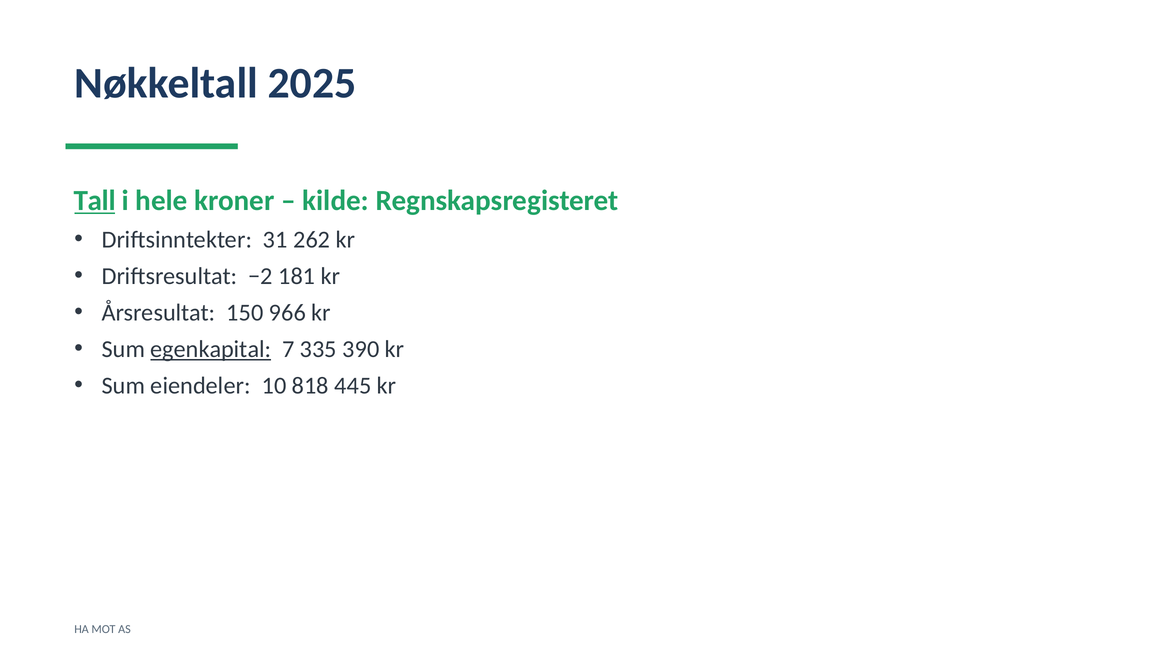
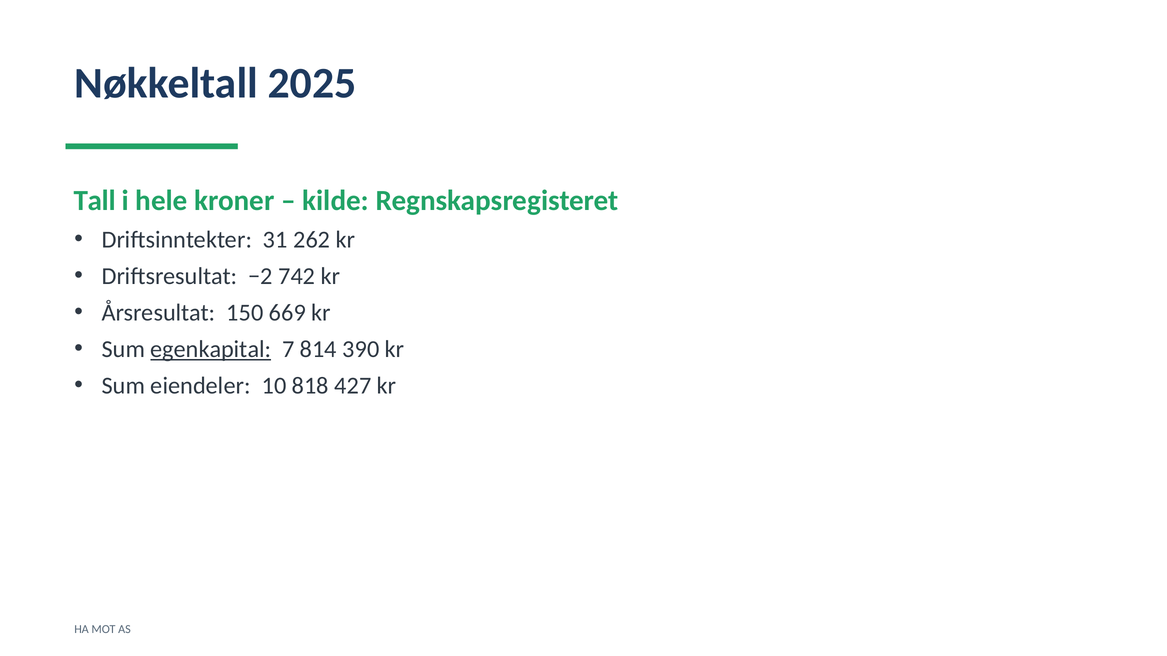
Tall underline: present -> none
181: 181 -> 742
966: 966 -> 669
335: 335 -> 814
445: 445 -> 427
